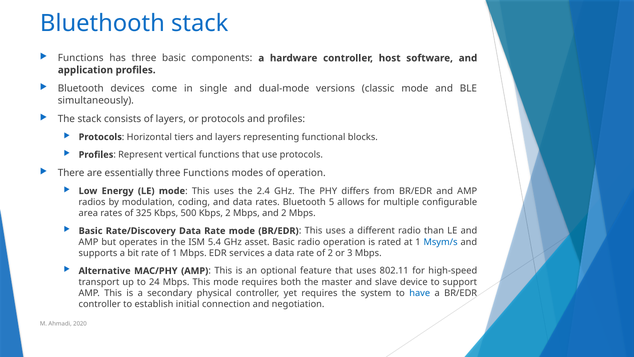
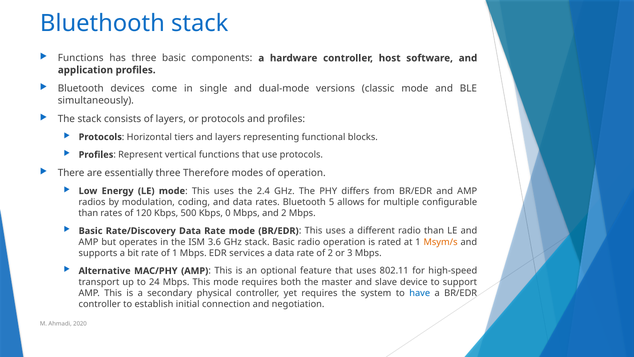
three Functions: Functions -> Therefore
area at (88, 213): area -> than
325: 325 -> 120
Kbps 2: 2 -> 0
5.4: 5.4 -> 3.6
GHz asset: asset -> stack
Msym/s colour: blue -> orange
